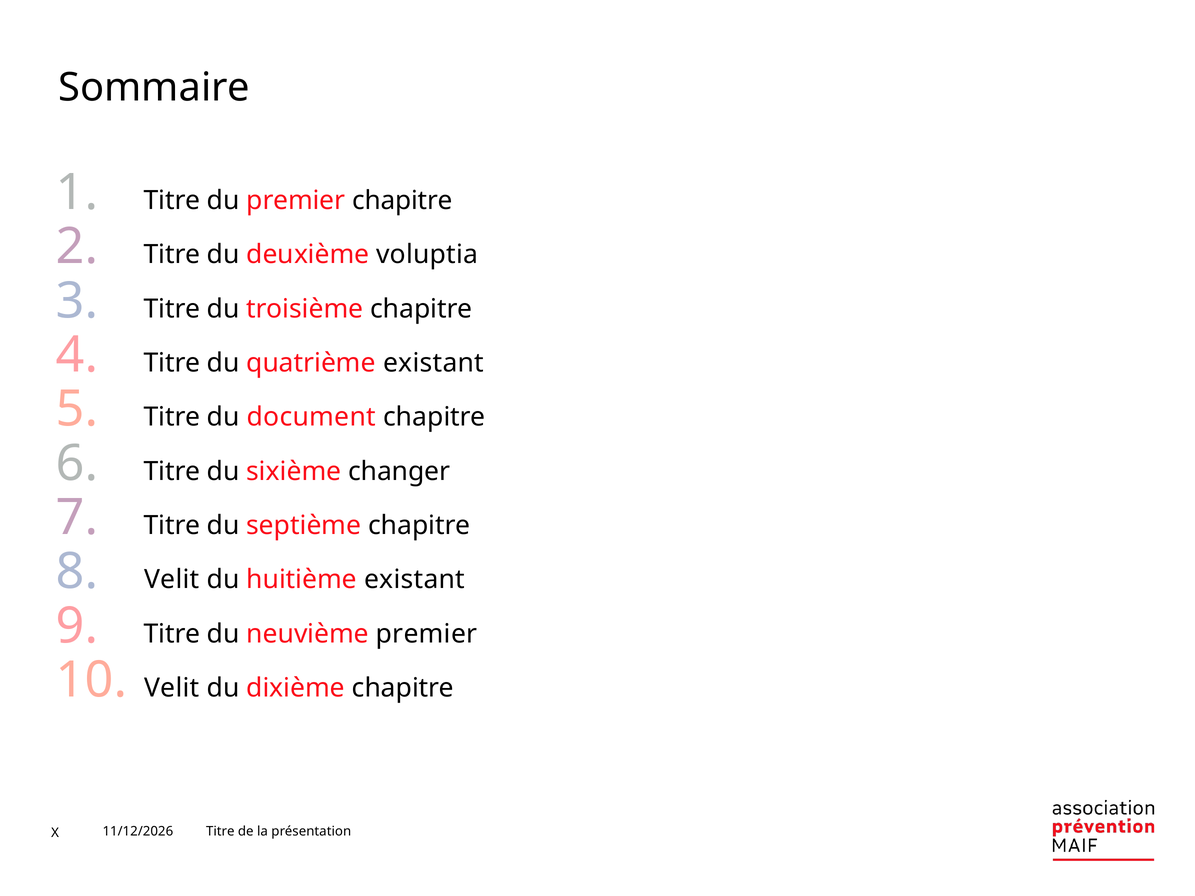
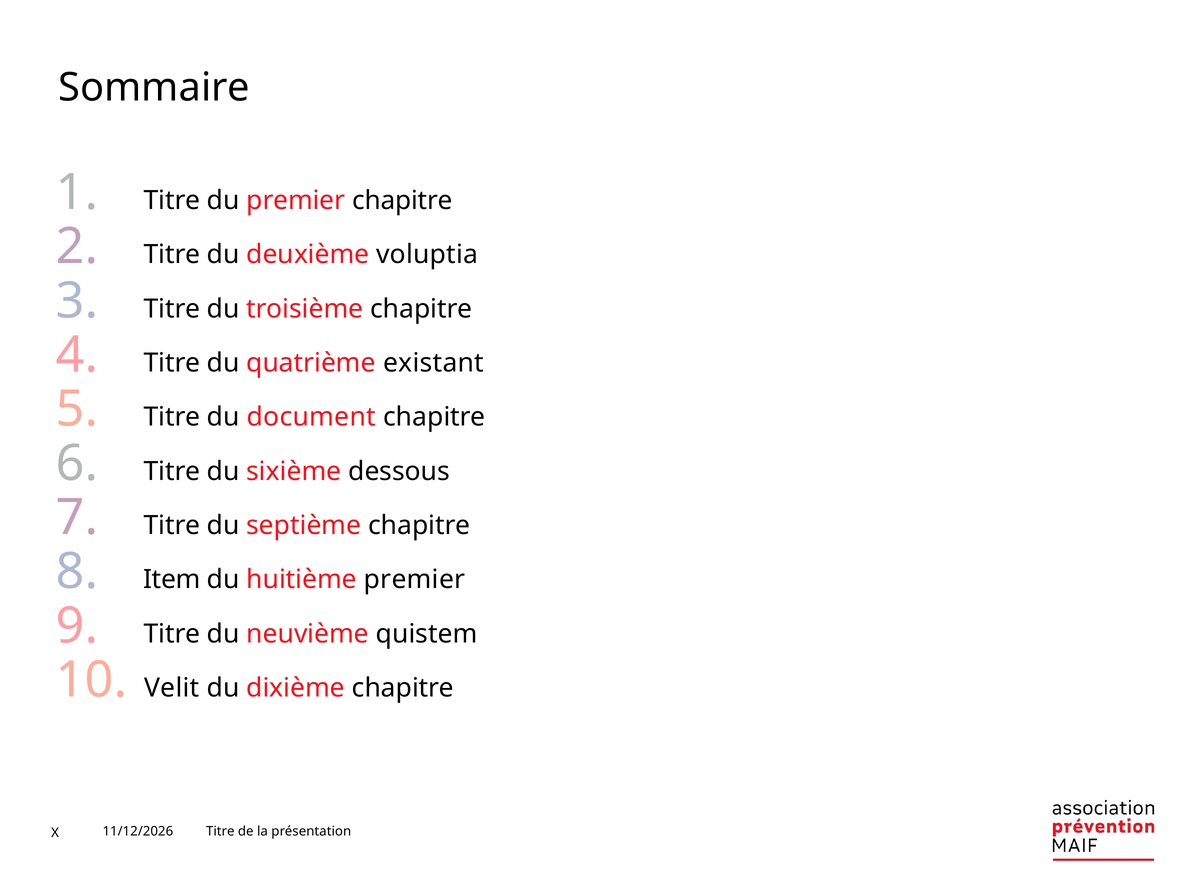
changer: changer -> dessous
Velit at (172, 580): Velit -> Item
huitième existant: existant -> premier
neuvième premier: premier -> quistem
